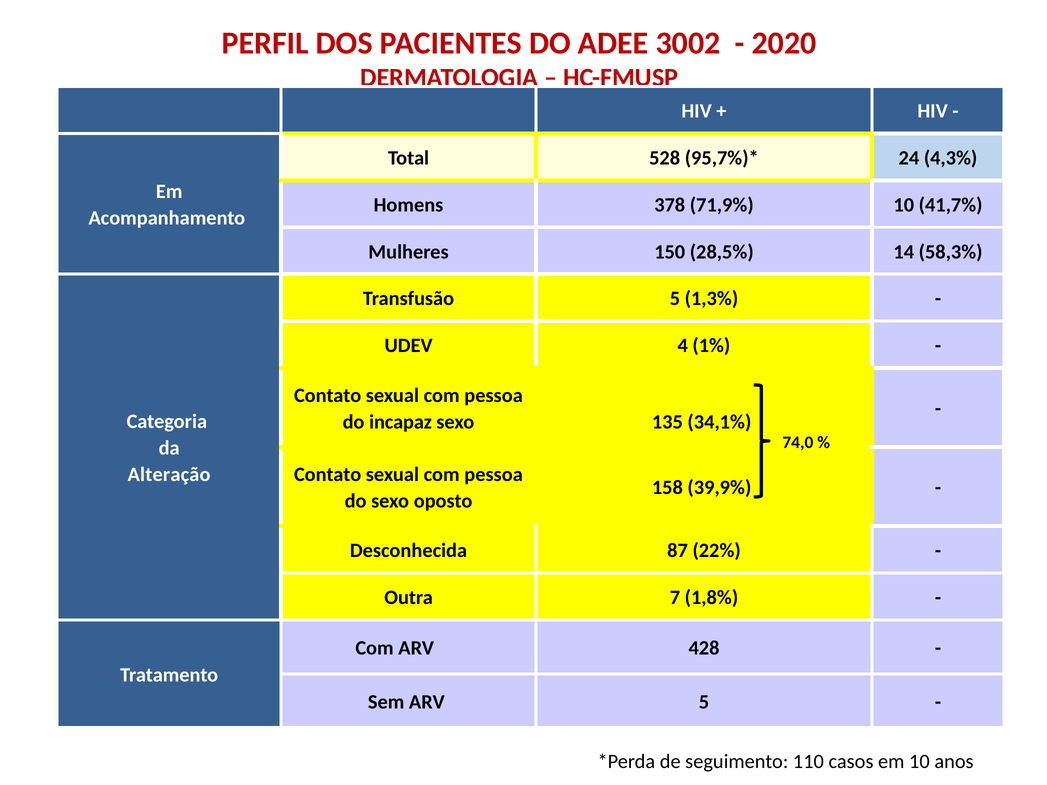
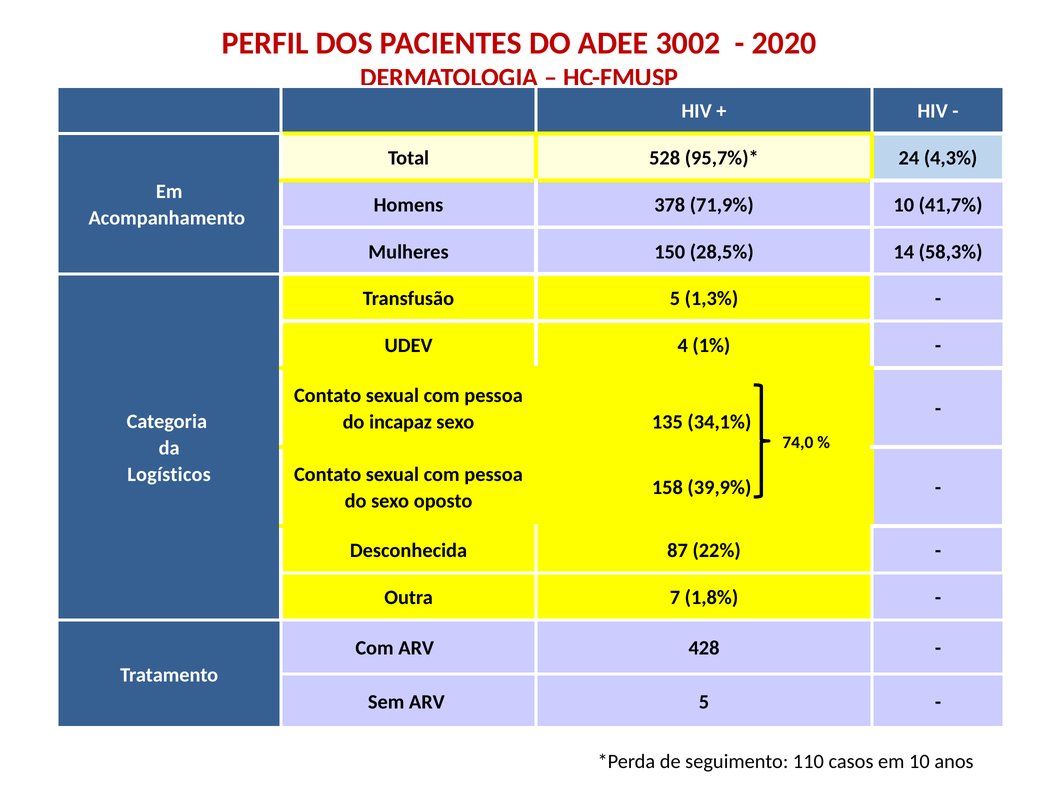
Alteração: Alteração -> Logísticos
